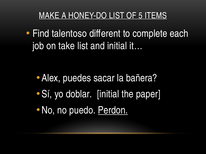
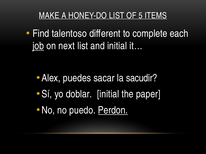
job underline: none -> present
take: take -> next
bañera: bañera -> sacudir
